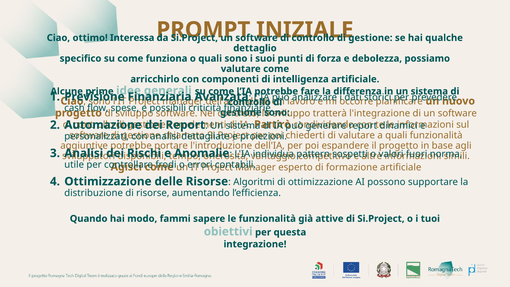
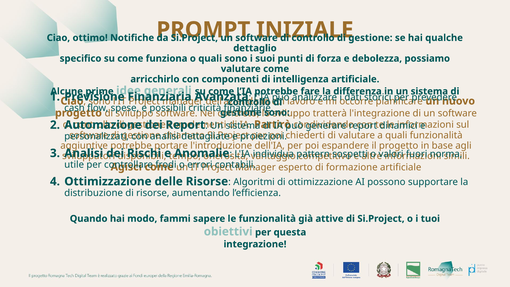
Interessa: Interessa -> Notifiche
